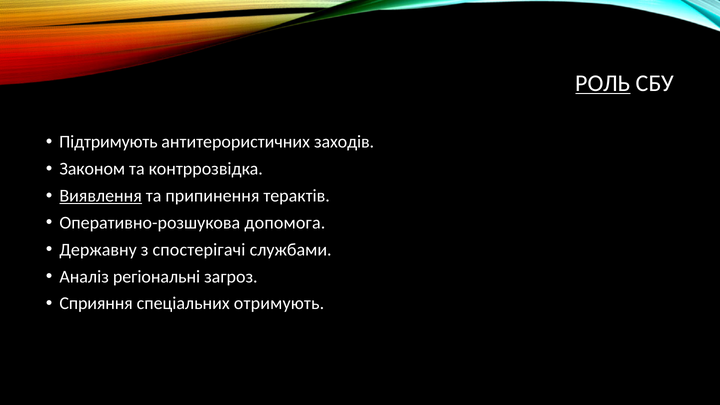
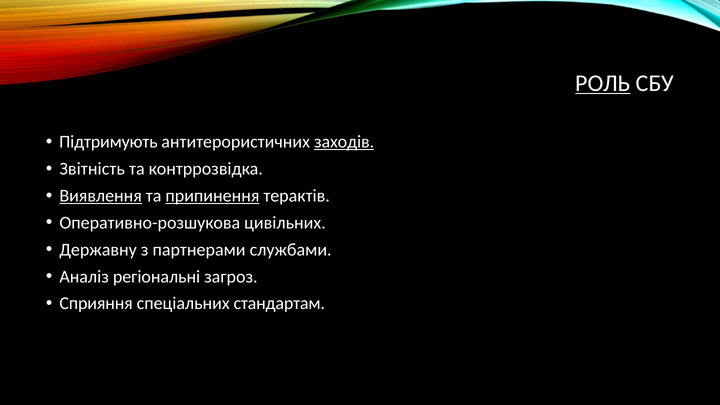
заходів underline: none -> present
Законом: Законом -> Звітність
припинення underline: none -> present
допомога: допомога -> цивільних
спостерігачі: спостерігачі -> партнерами
отримують: отримують -> стандартам
